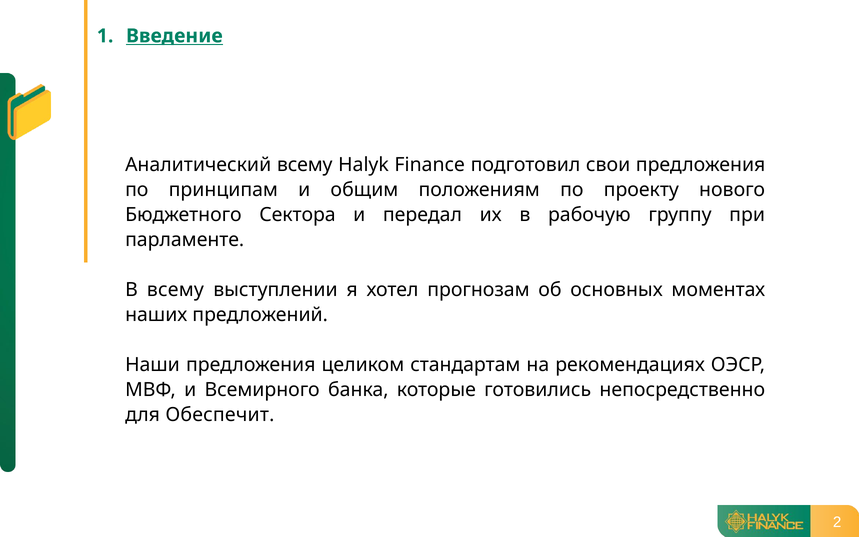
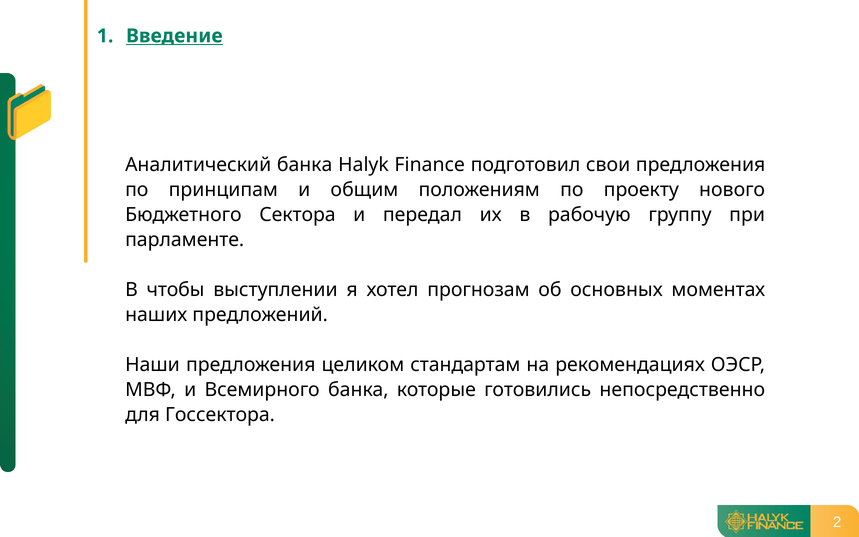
Аналитический всему: всему -> банка
В всему: всему -> чтобы
Обеспечит: Обеспечит -> Госсектора
